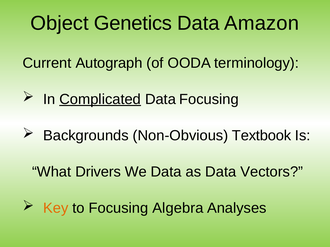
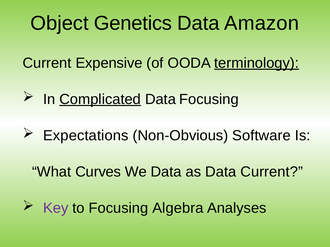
Autograph: Autograph -> Expensive
terminology underline: none -> present
Backgrounds: Backgrounds -> Expectations
Textbook: Textbook -> Software
Drivers: Drivers -> Curves
Data Vectors: Vectors -> Current
Key colour: orange -> purple
